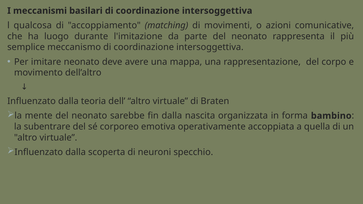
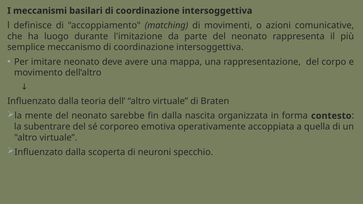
qualcosa: qualcosa -> definisce
bambino: bambino -> contesto
